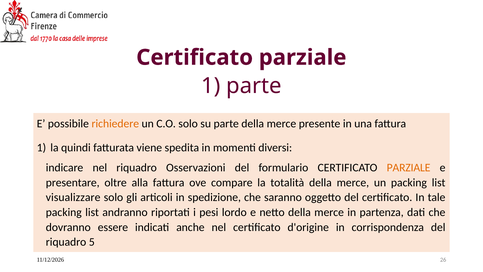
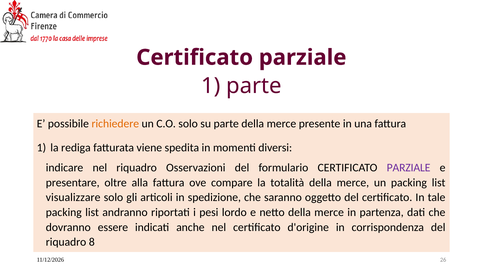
quindi: quindi -> rediga
PARZIALE at (409, 167) colour: orange -> purple
5: 5 -> 8
